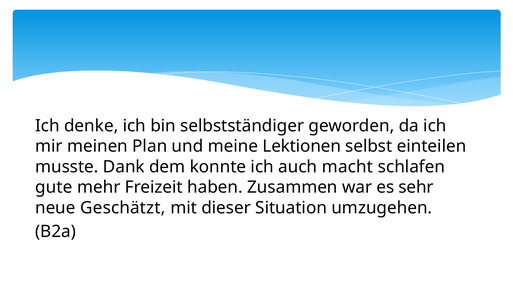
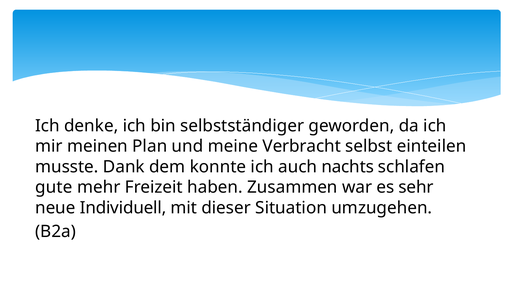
Lektionen: Lektionen -> Verbracht
macht: macht -> nachts
Geschätzt: Geschätzt -> Individuell
